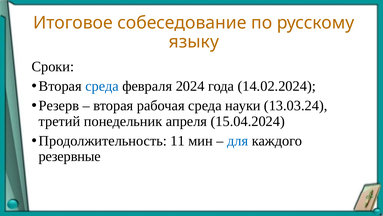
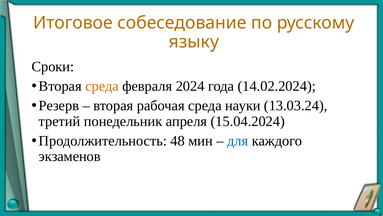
среда at (102, 86) colour: blue -> orange
11: 11 -> 48
резервные: резервные -> экзаменов
